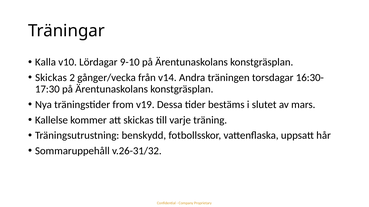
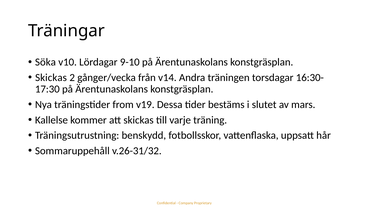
Kalla: Kalla -> Söka
